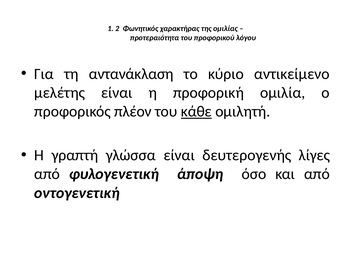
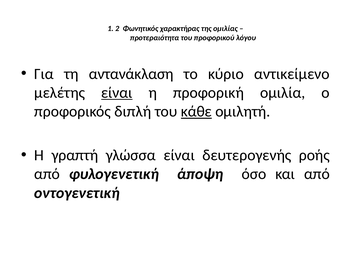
είναι at (117, 92) underline: none -> present
πλέον: πλέον -> διπλή
λίγες: λίγες -> ροής
